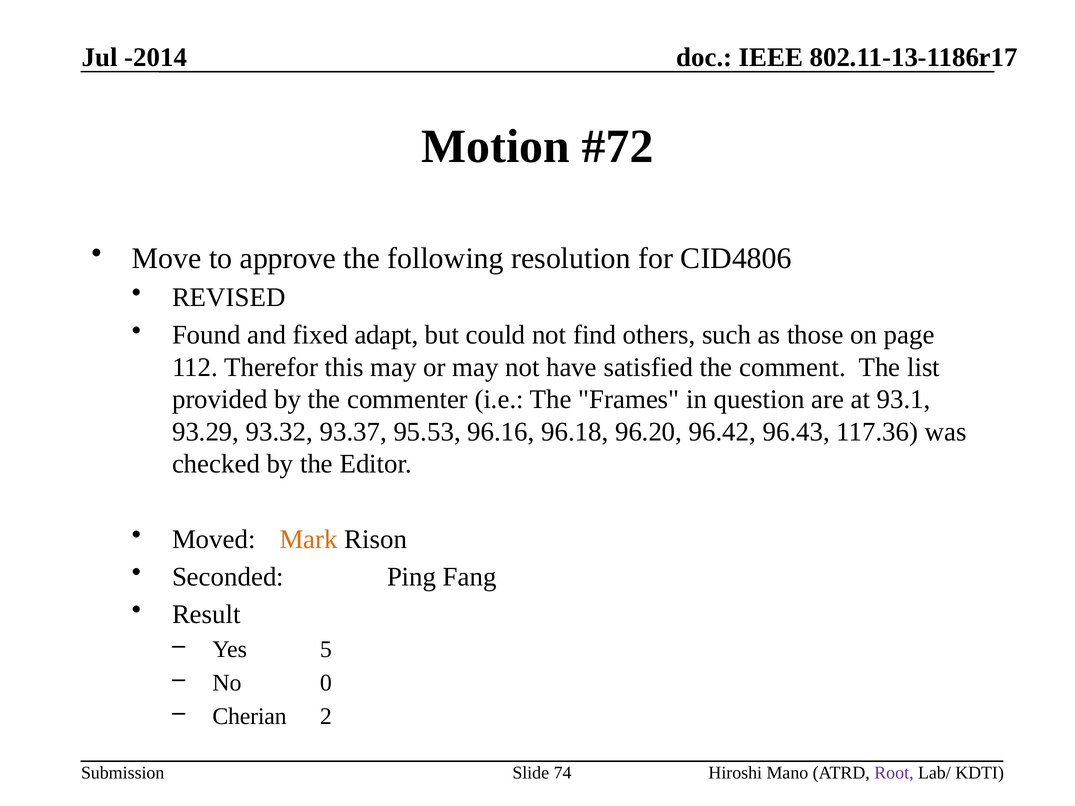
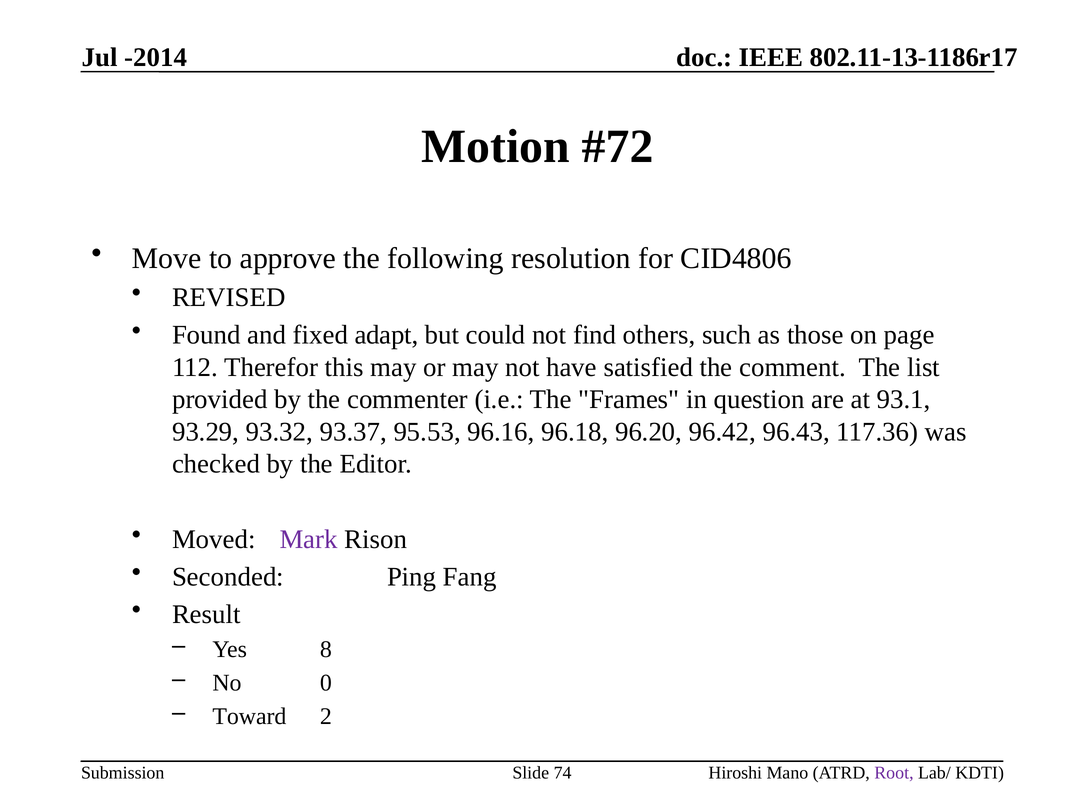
Mark colour: orange -> purple
5: 5 -> 8
Cherian: Cherian -> Toward
